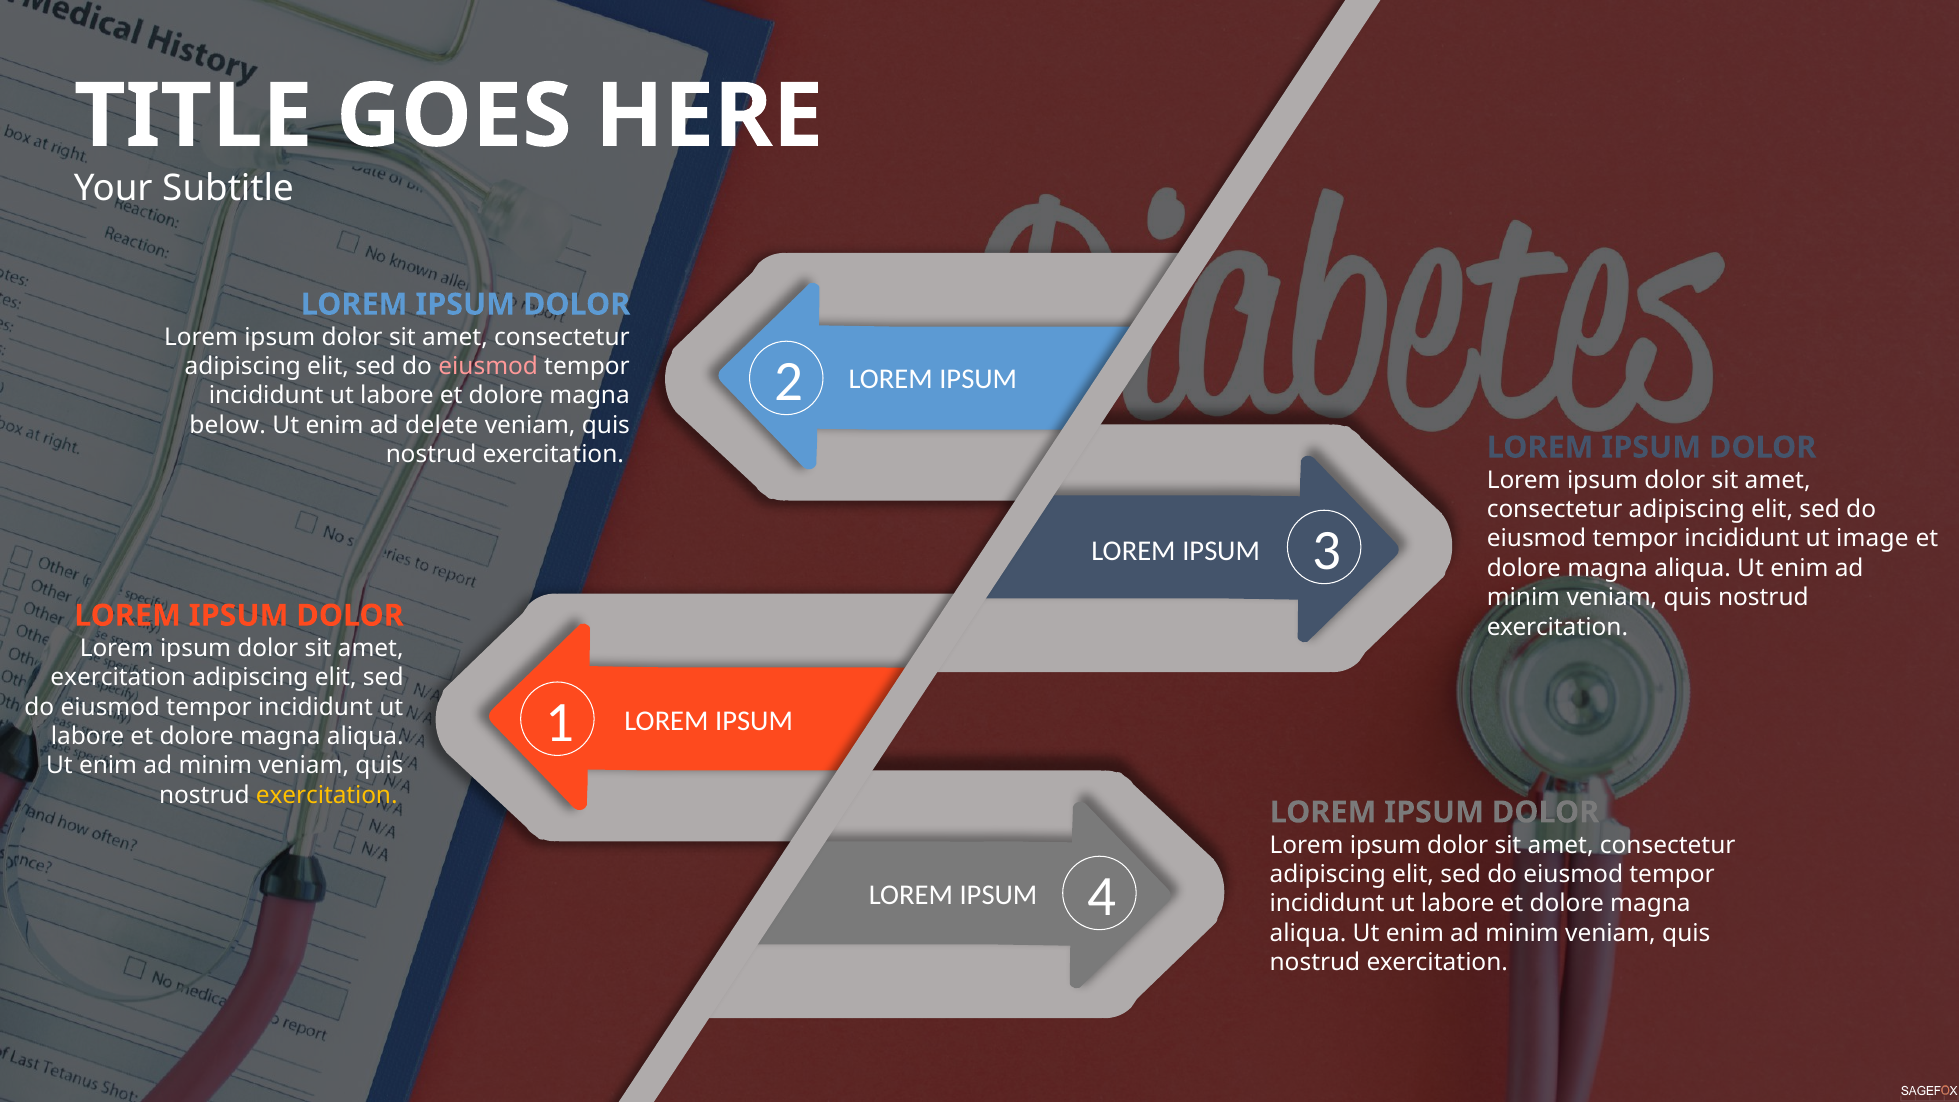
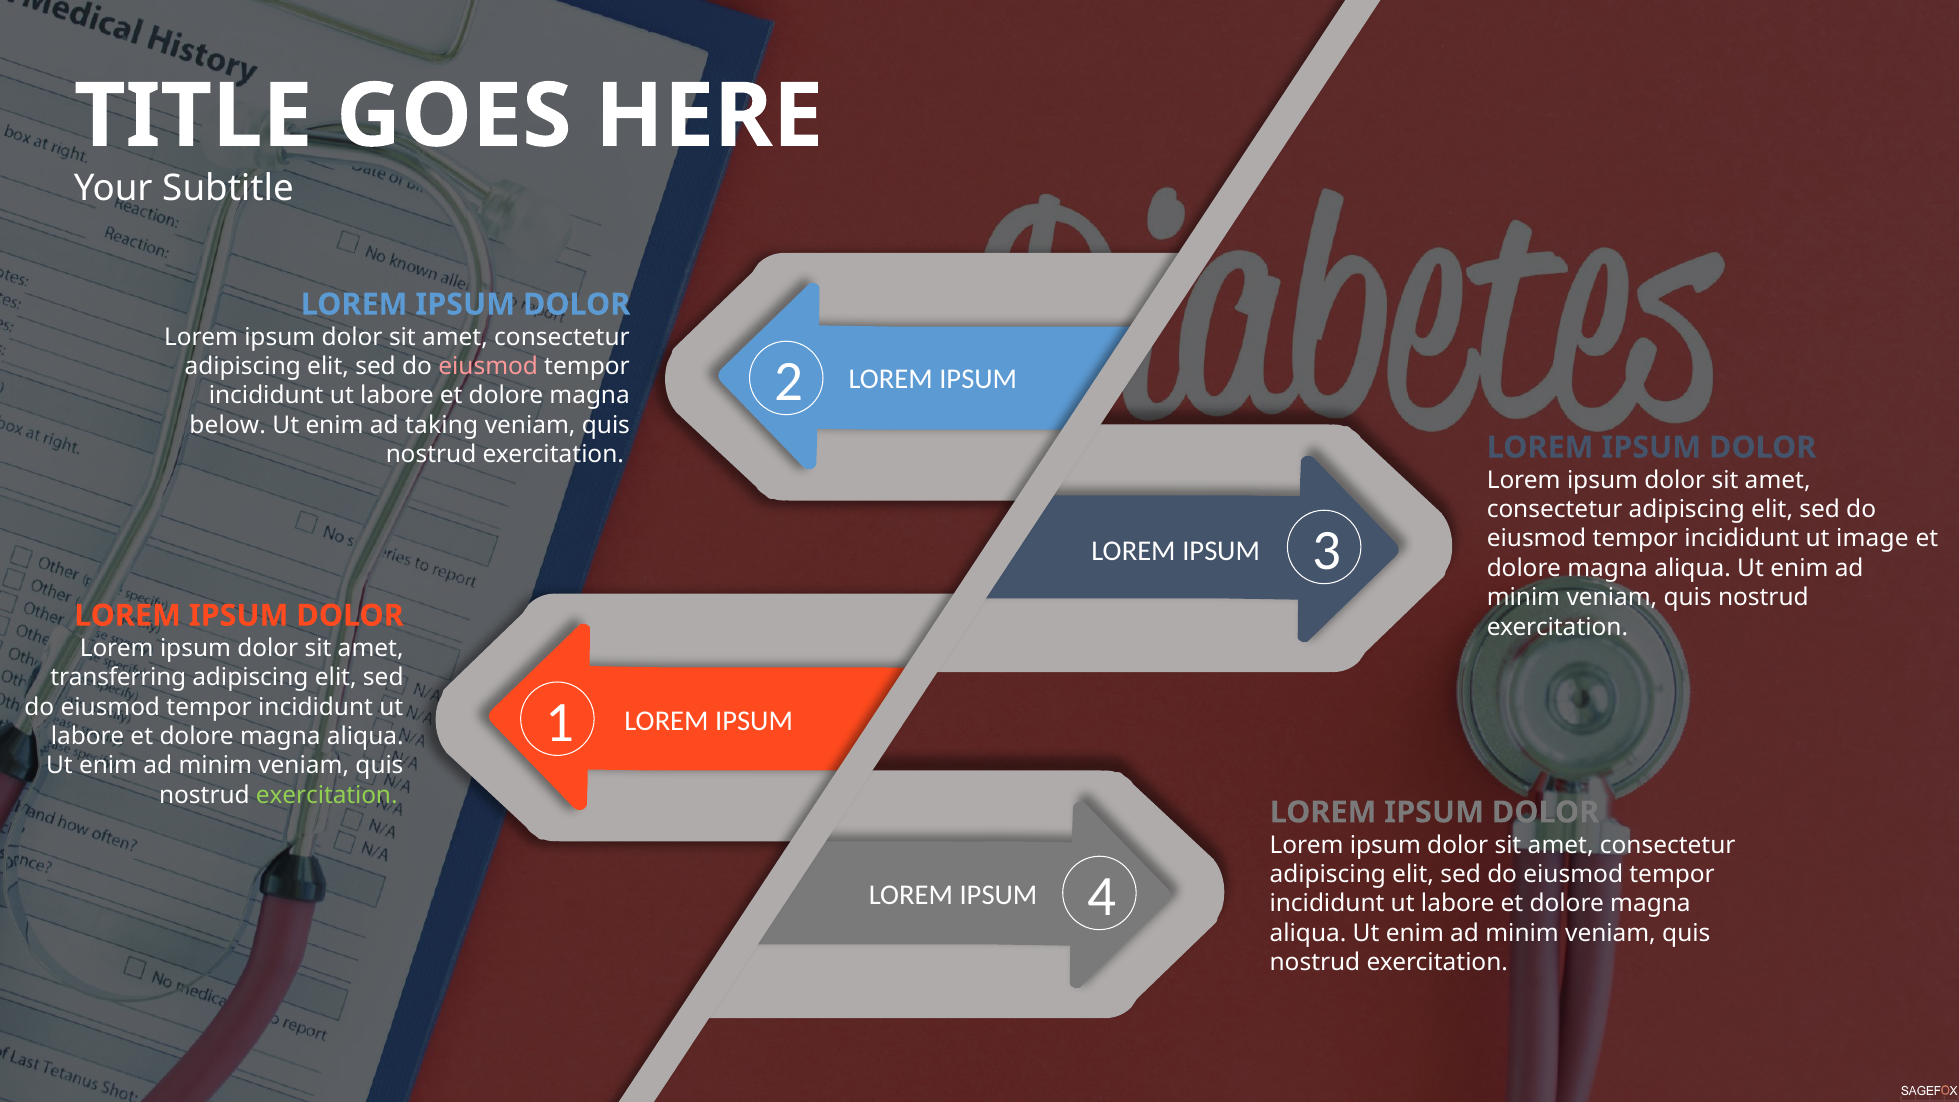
delete: delete -> taking
exercitation at (118, 678): exercitation -> transferring
exercitation at (327, 795) colour: yellow -> light green
